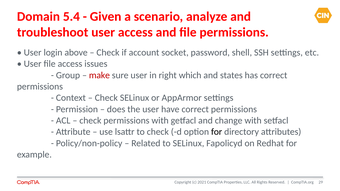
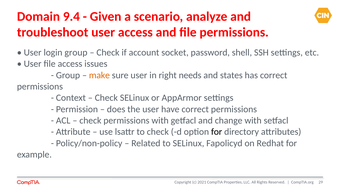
5.4: 5.4 -> 9.4
login above: above -> group
make colour: red -> orange
which: which -> needs
